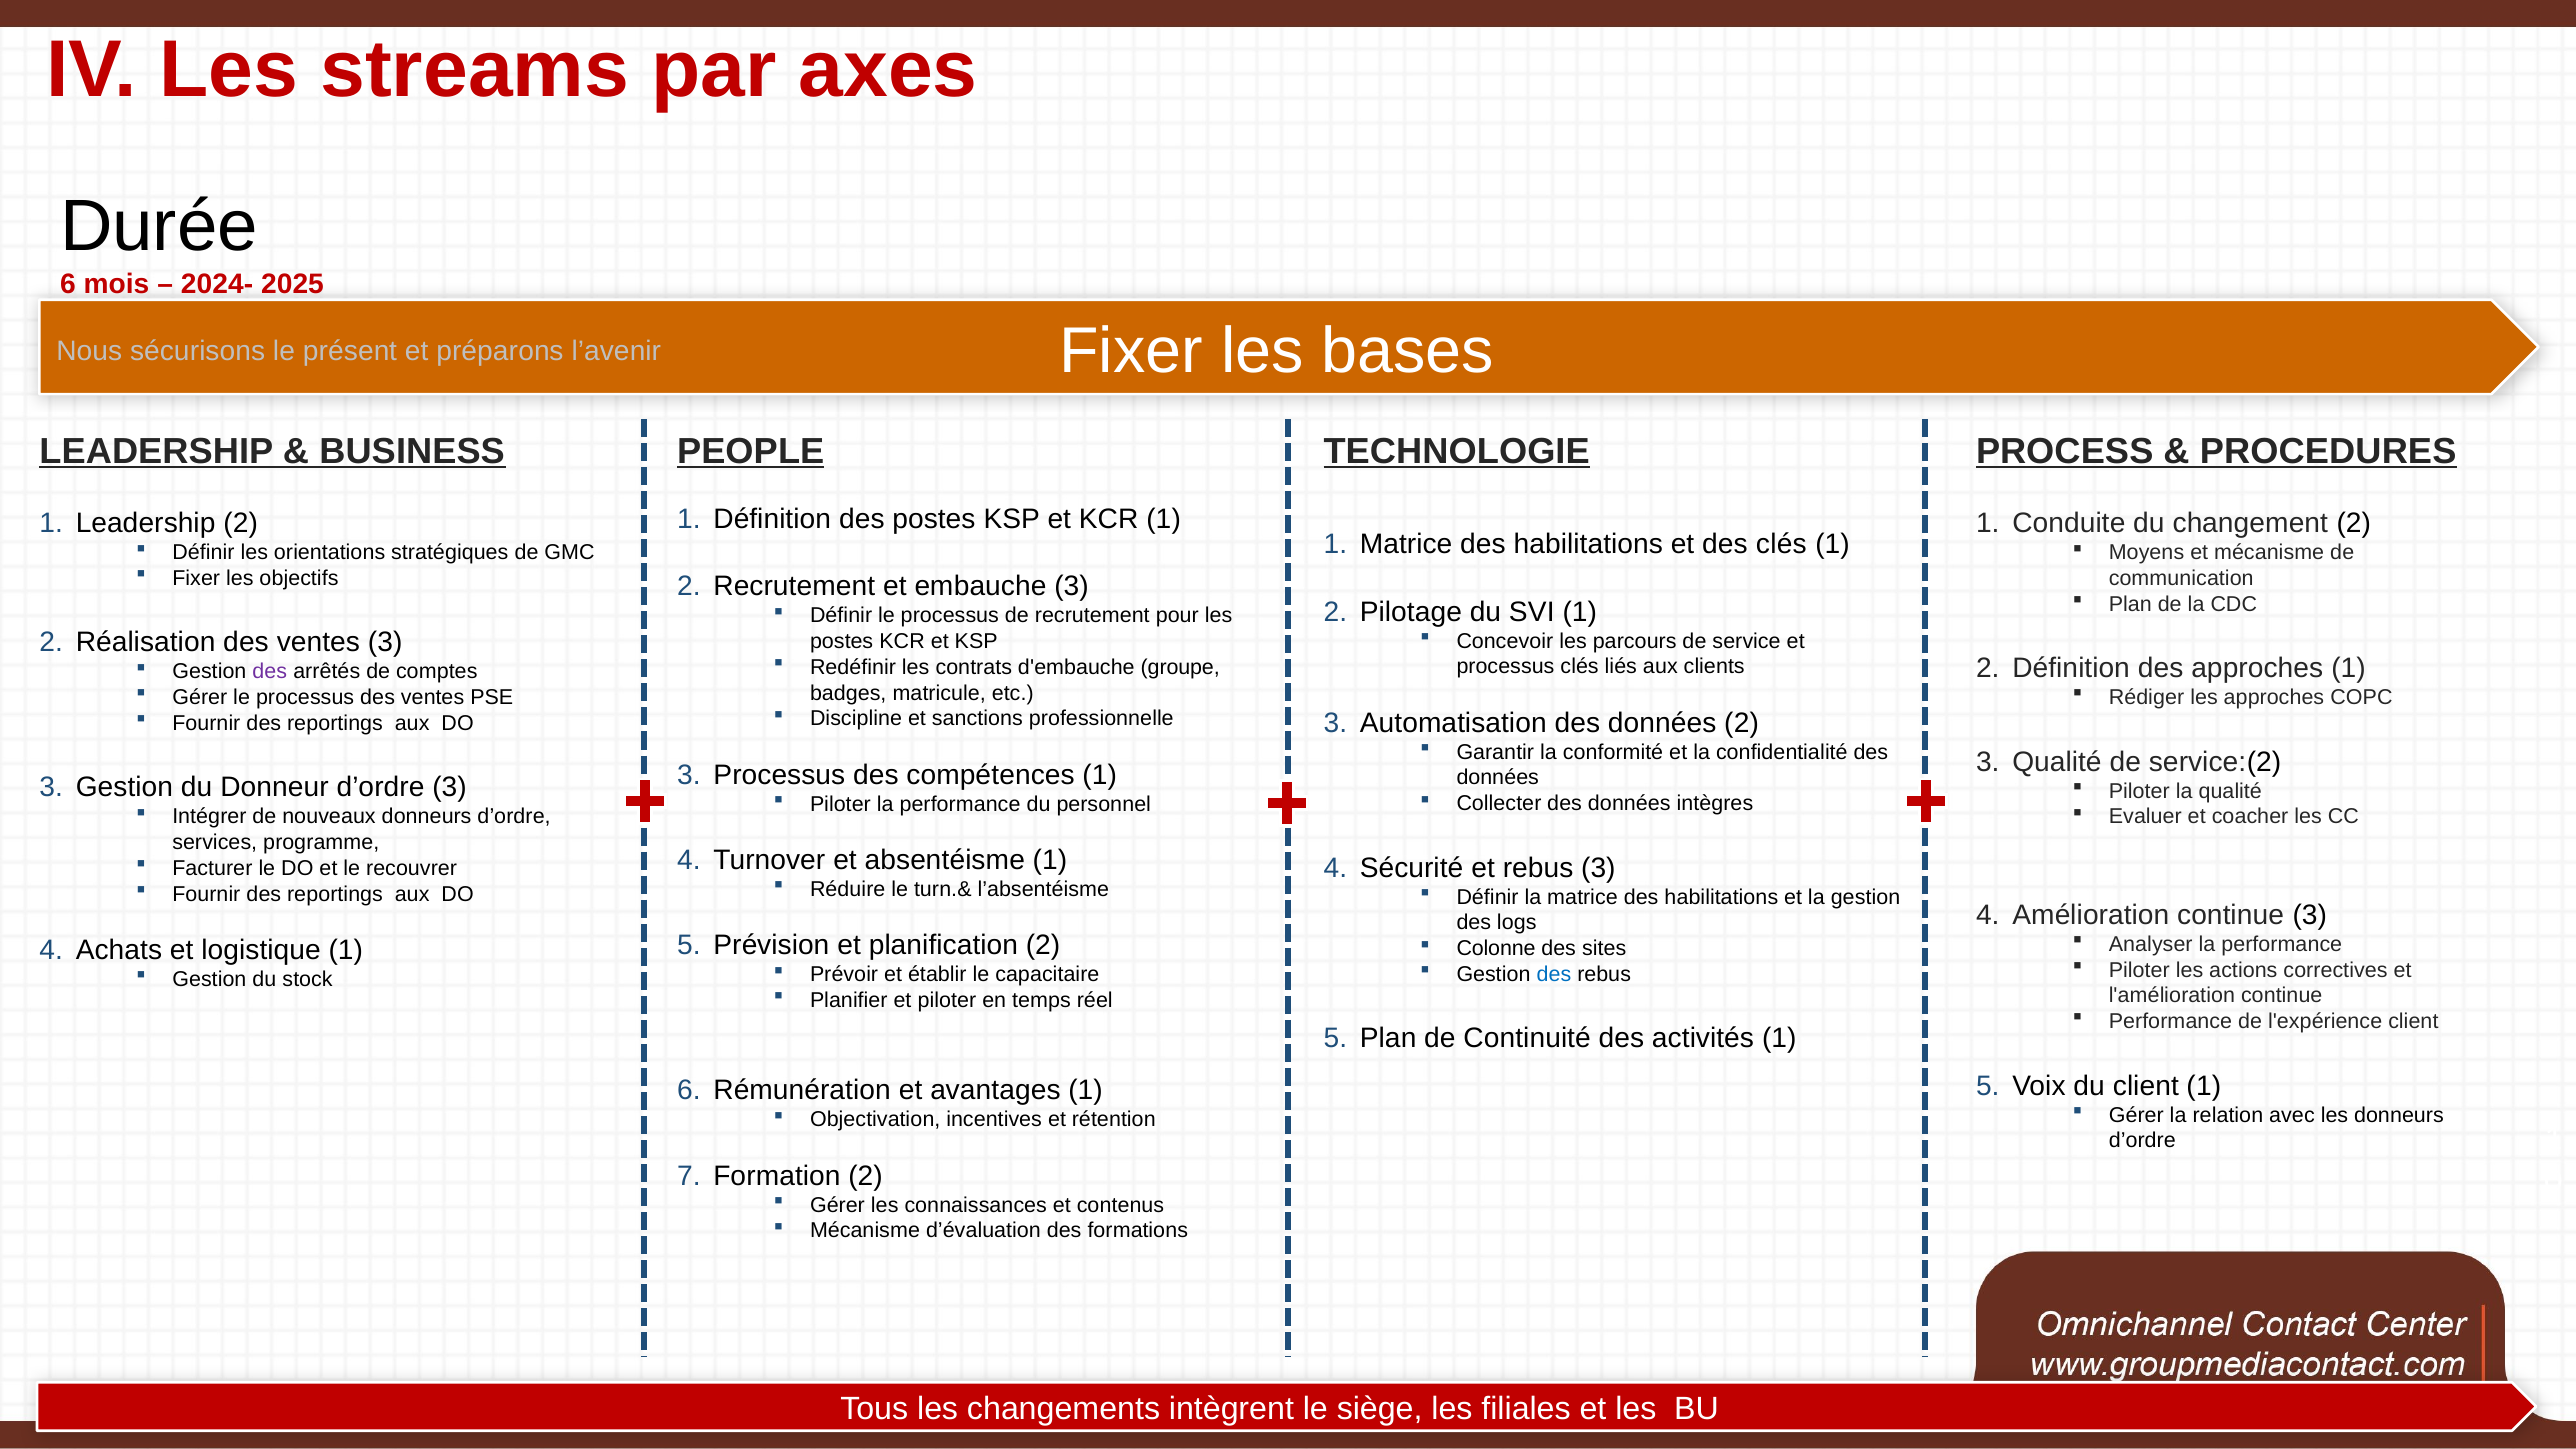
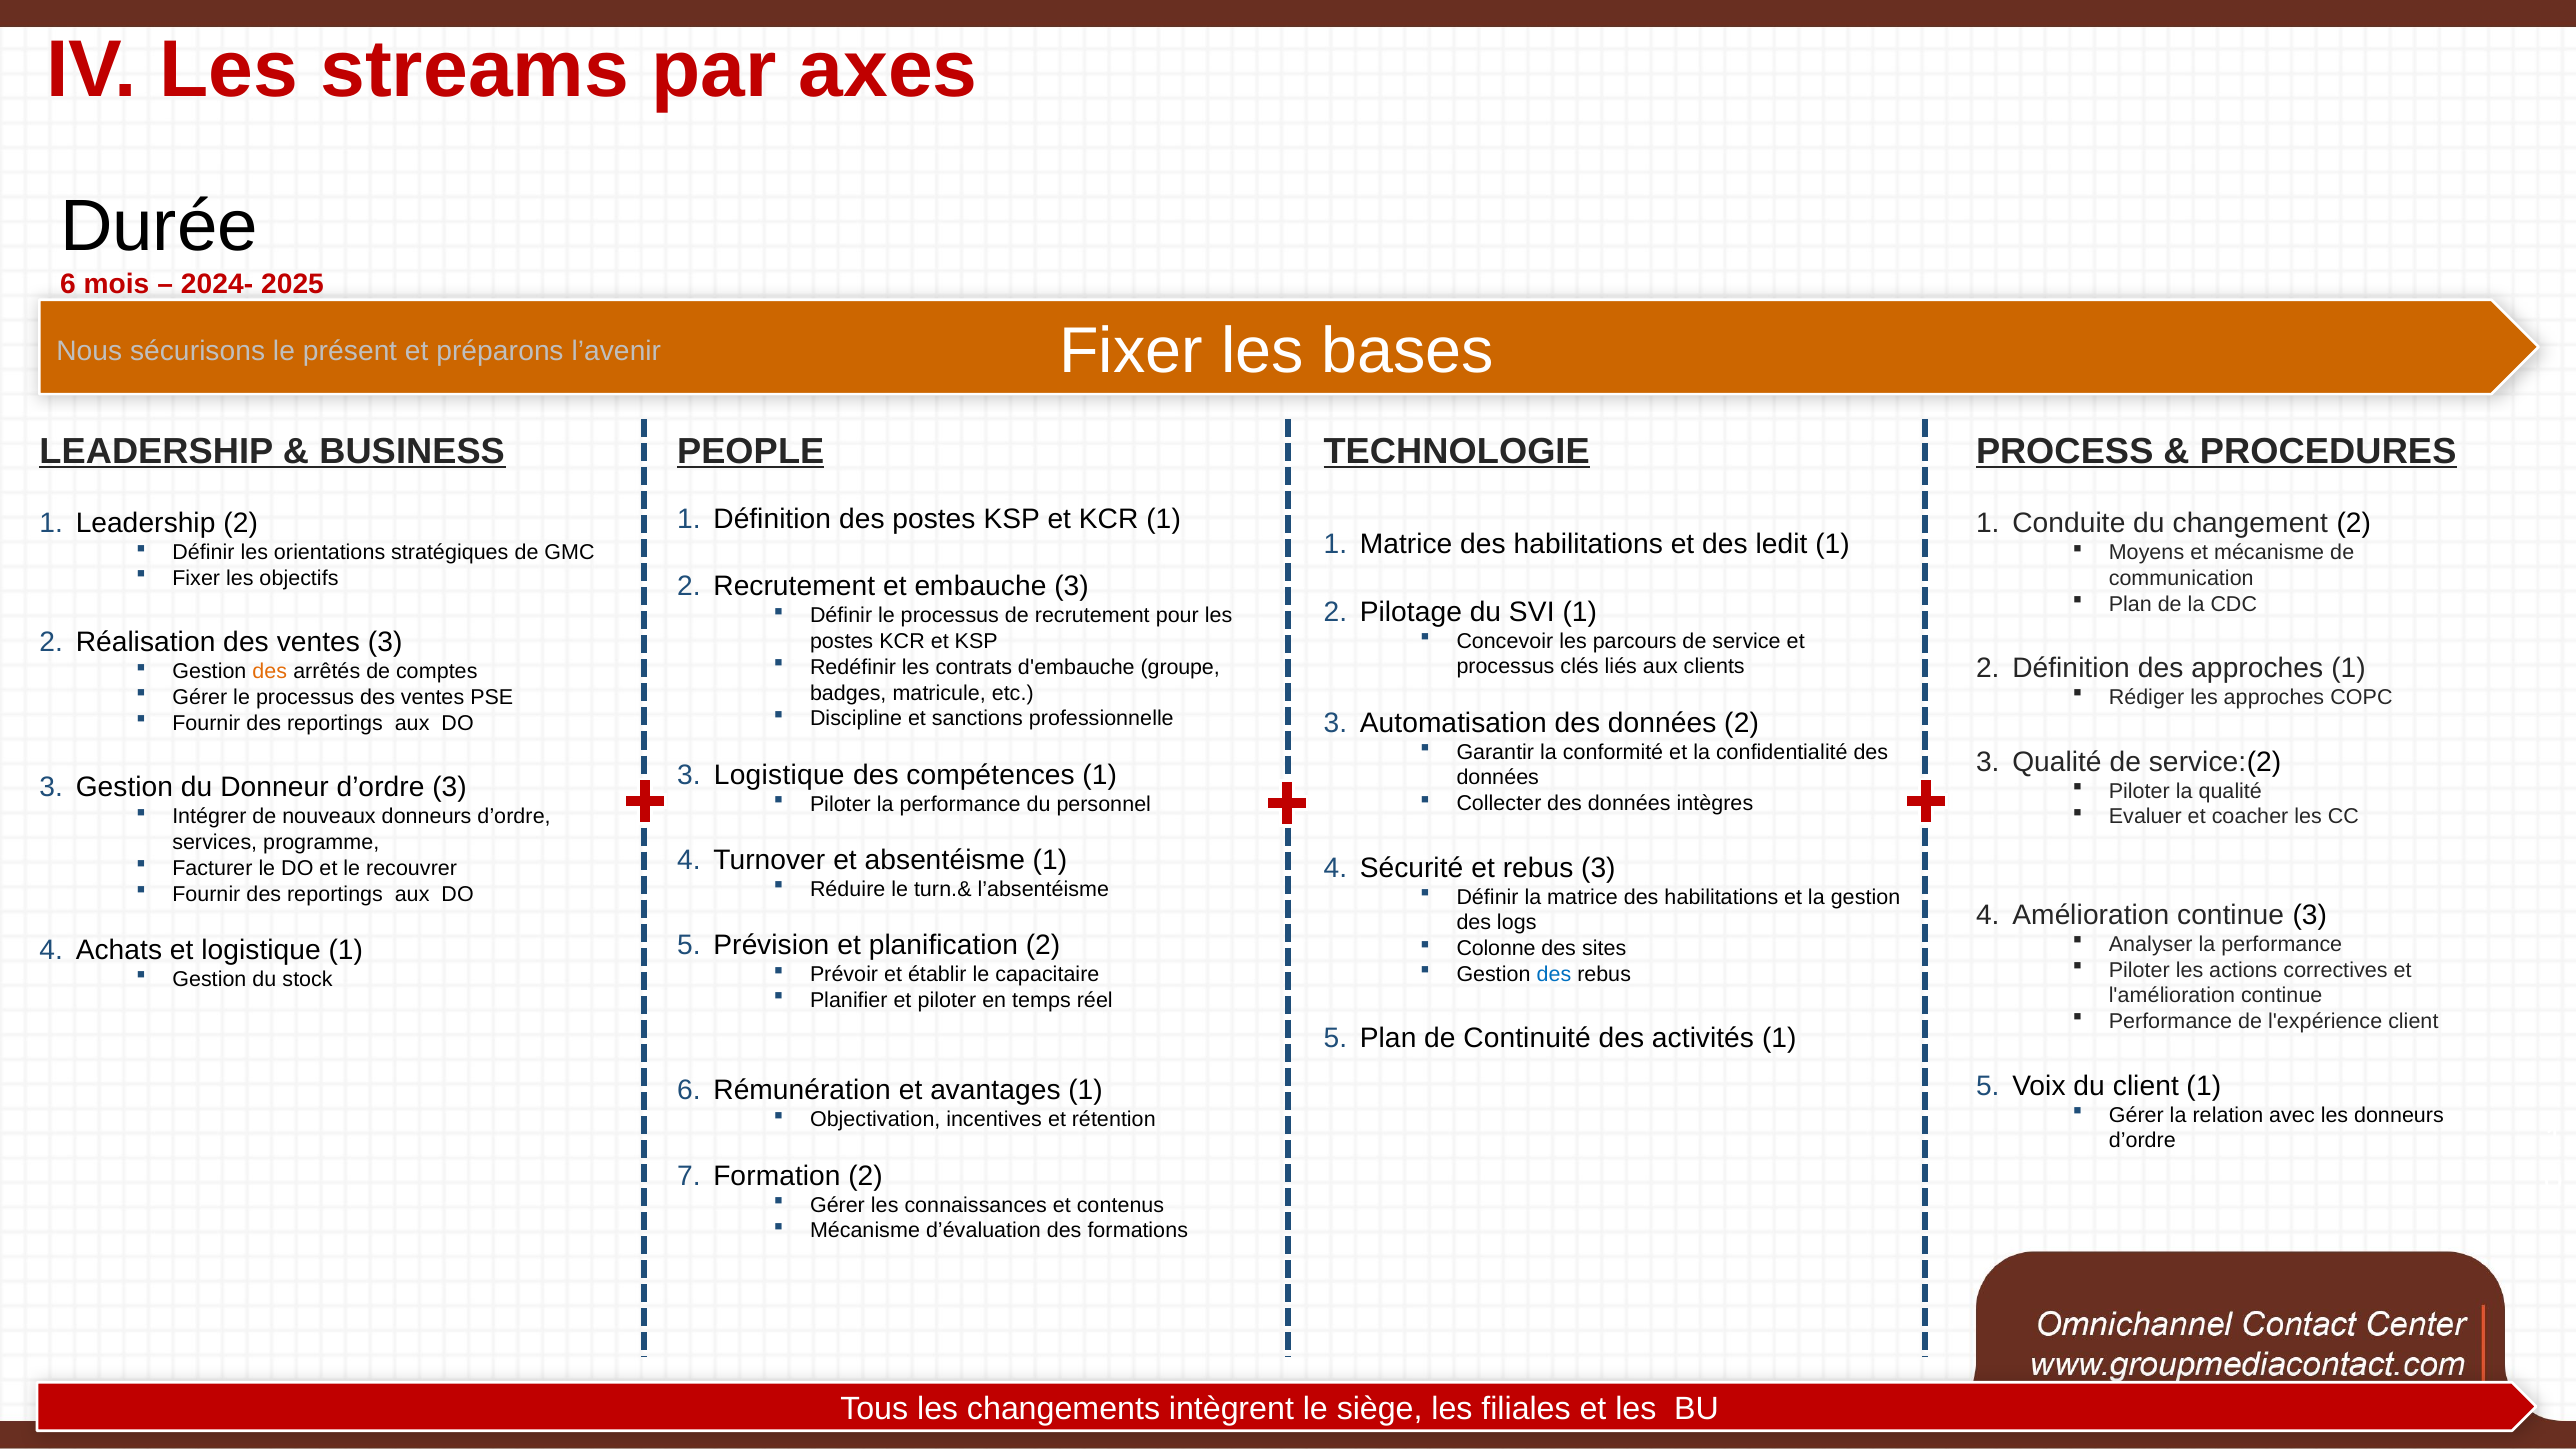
des clés: clés -> ledit
des at (270, 672) colour: purple -> orange
3 Processus: Processus -> Logistique
